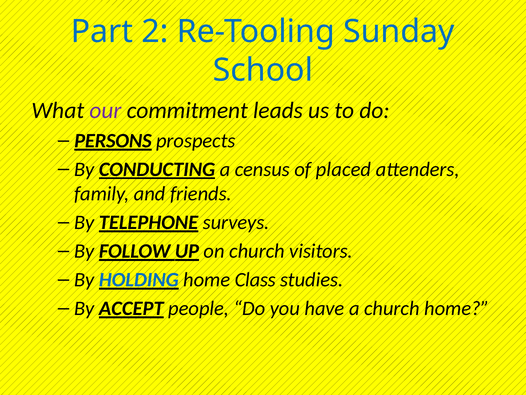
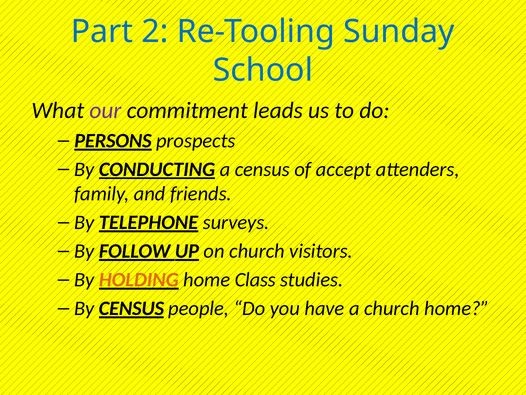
placed: placed -> accept
HOLDING colour: blue -> orange
By ACCEPT: ACCEPT -> CENSUS
